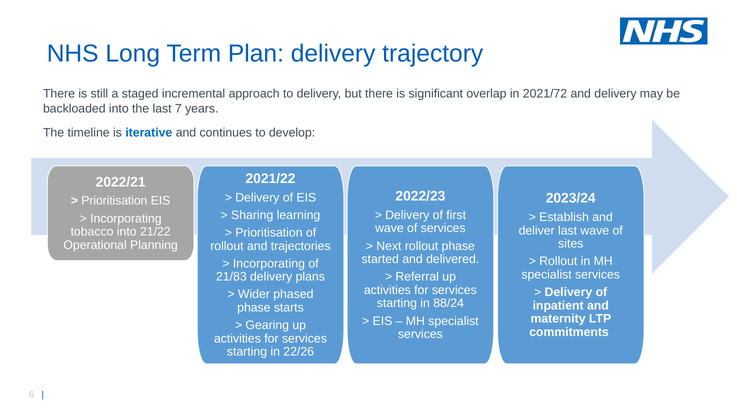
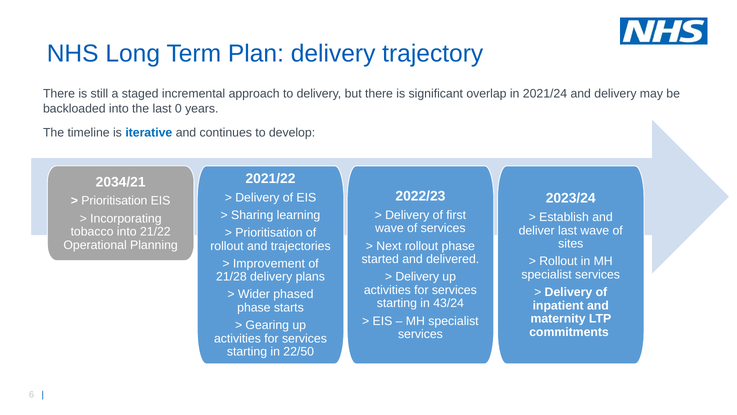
2021/72: 2021/72 -> 2021/24
7: 7 -> 0
2022/21: 2022/21 -> 2034/21
Incorporating at (269, 263): Incorporating -> Improvement
21/83: 21/83 -> 21/28
Referral at (417, 277): Referral -> Delivery
88/24: 88/24 -> 43/24
22/26: 22/26 -> 22/50
